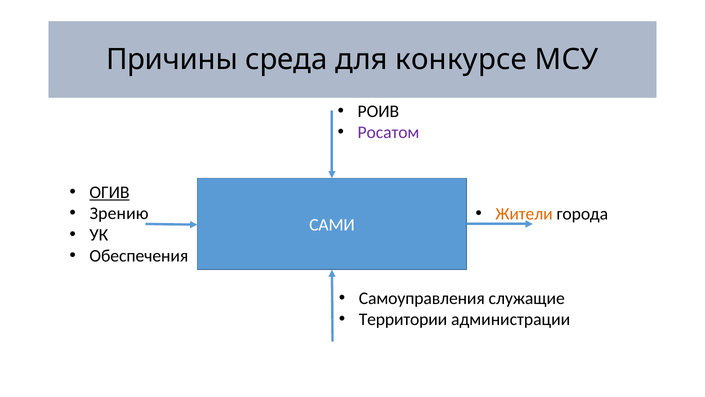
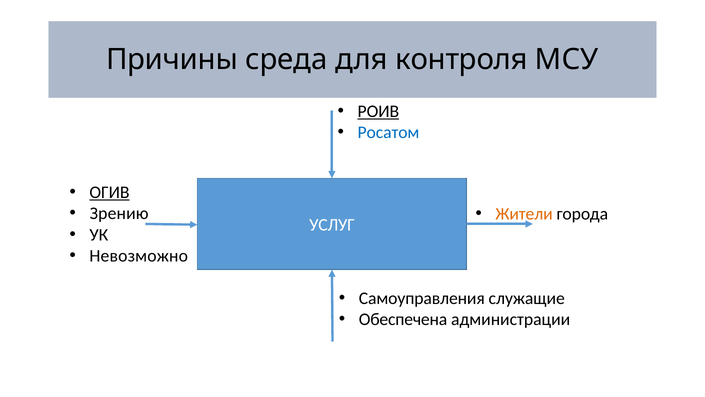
конкурсе: конкурсе -> контроля
РОИВ underline: none -> present
Росатом colour: purple -> blue
САМИ: САМИ -> УСЛУГ
Обеспечения: Обеспечения -> Невозможно
Территории: Территории -> Обеспечена
